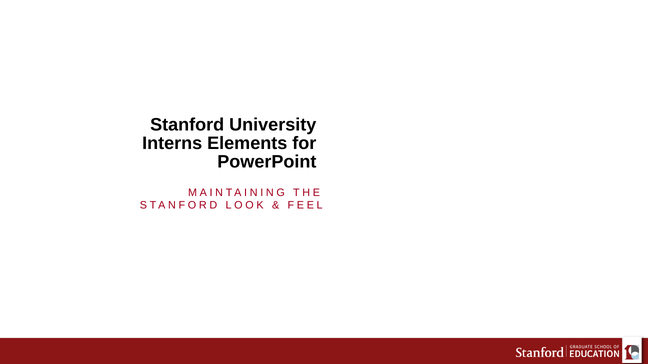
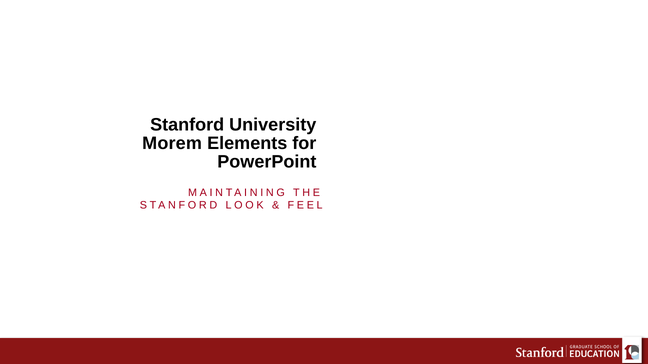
Interns: Interns -> Morem
